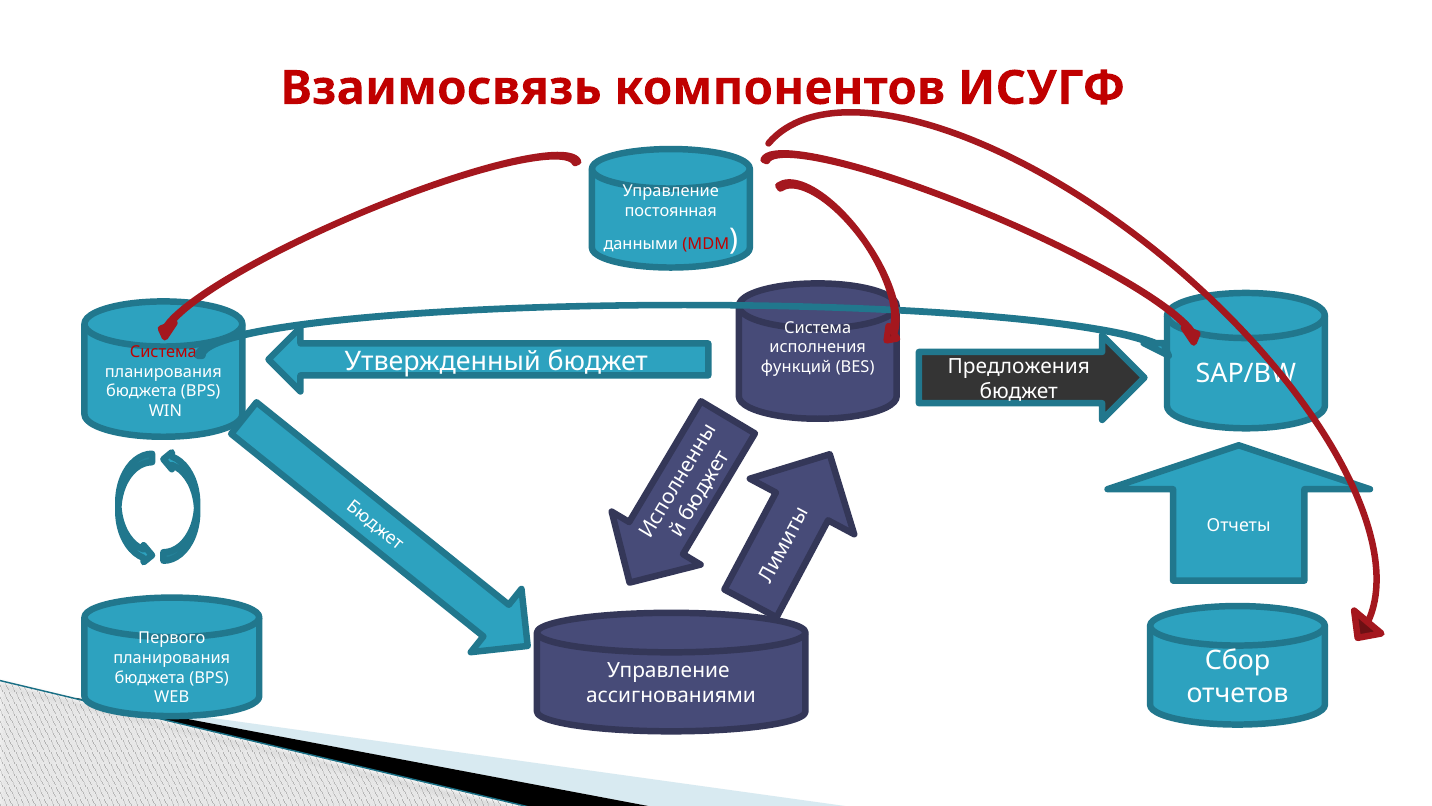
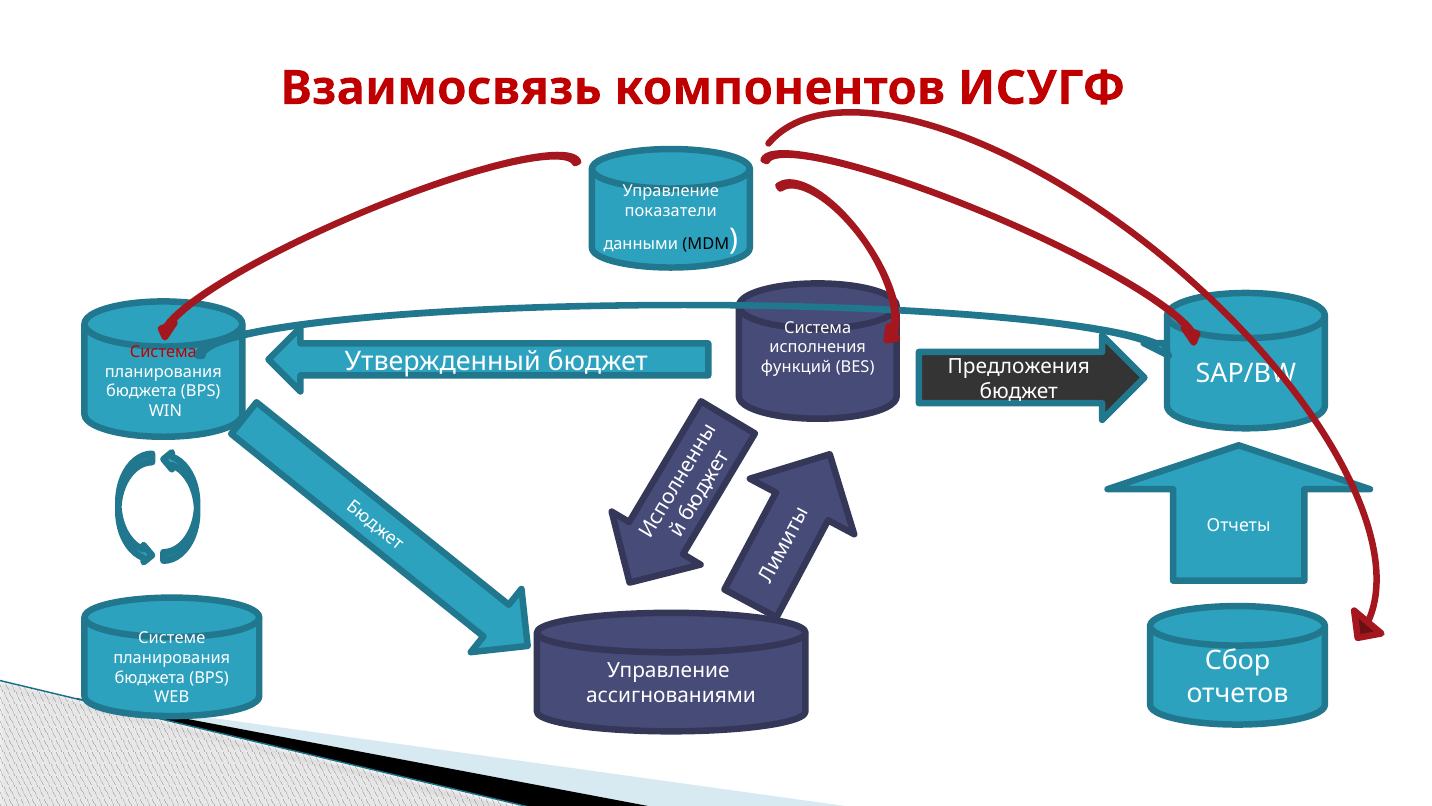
постоянная: постоянная -> показатели
MDM colour: red -> black
Первого: Первого -> Системе
